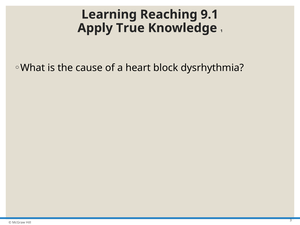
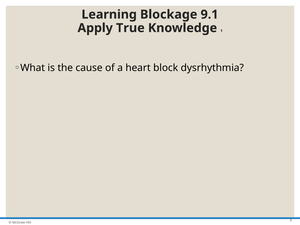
Reaching: Reaching -> Blockage
